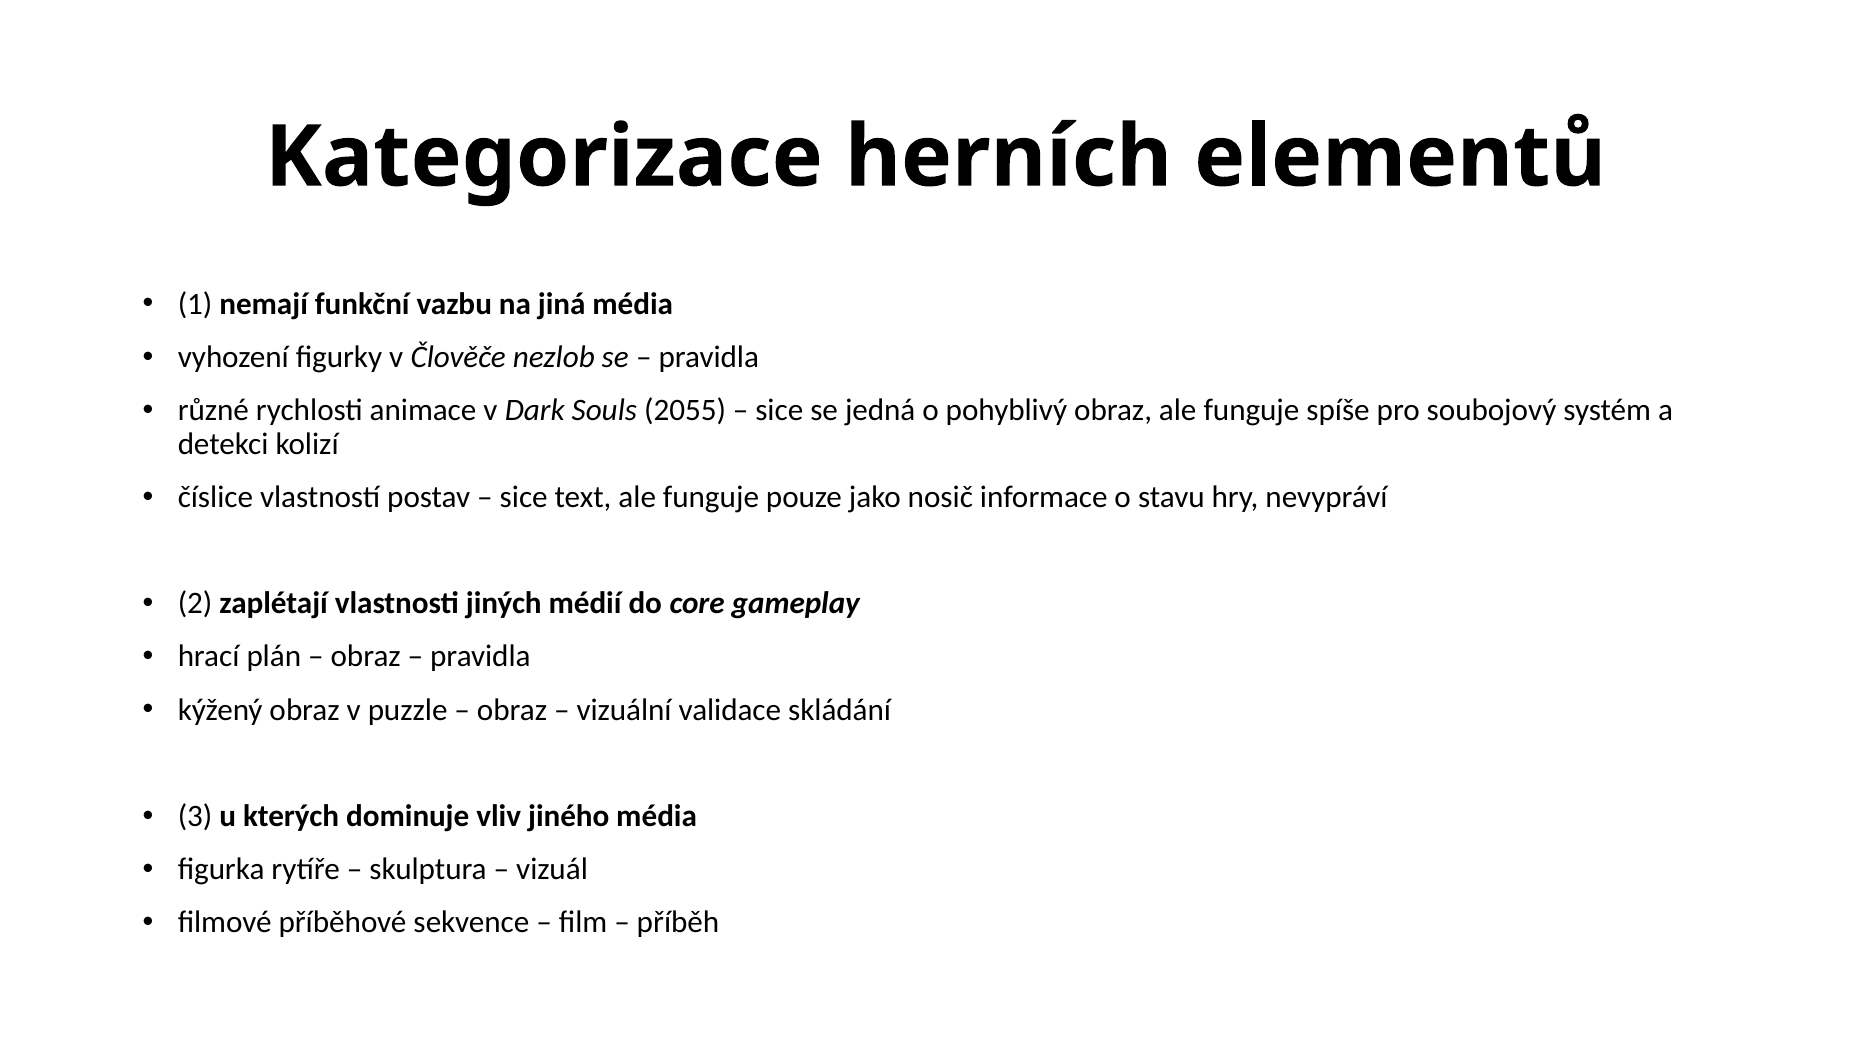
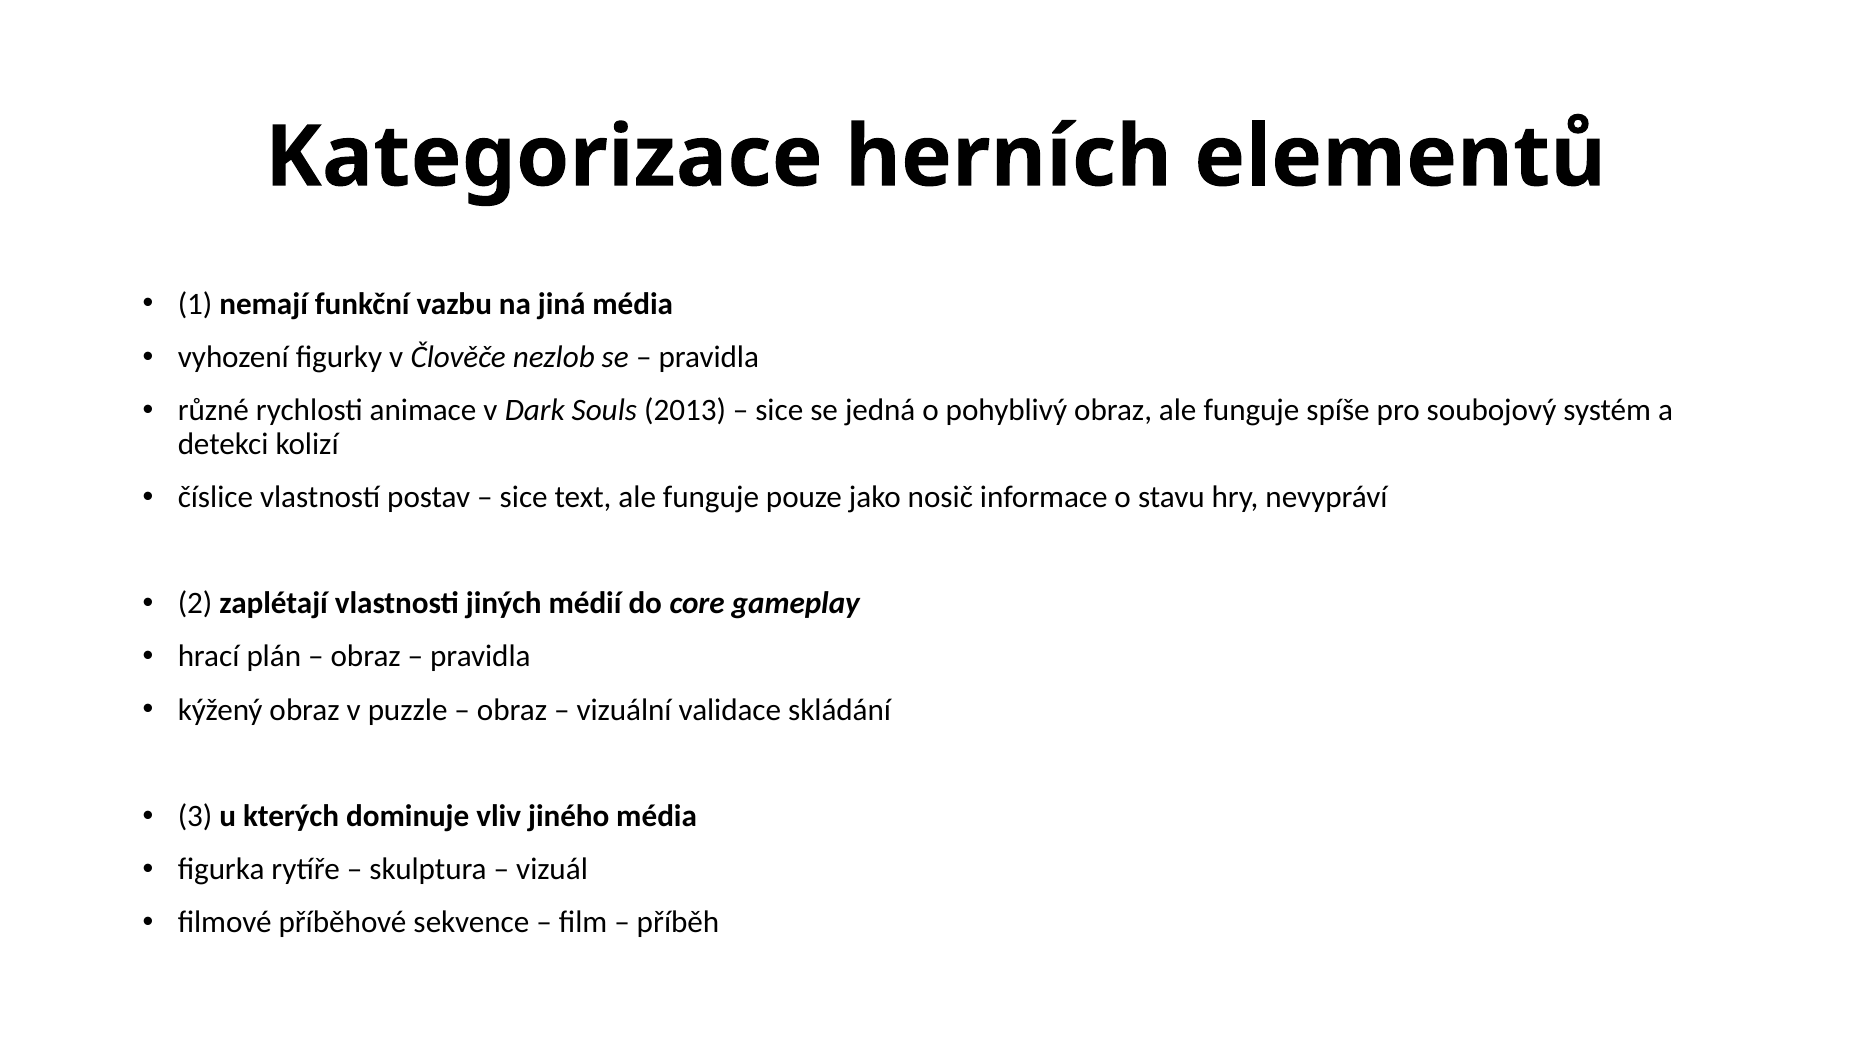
2055: 2055 -> 2013
